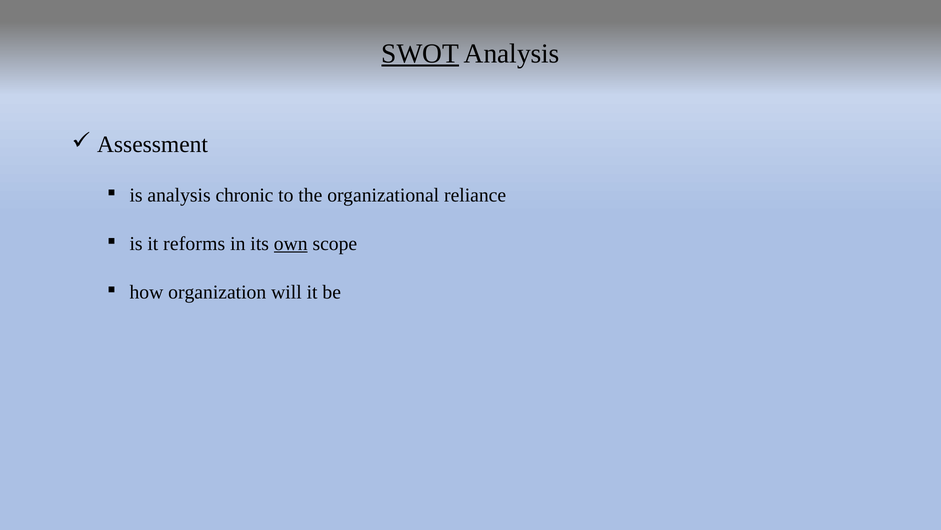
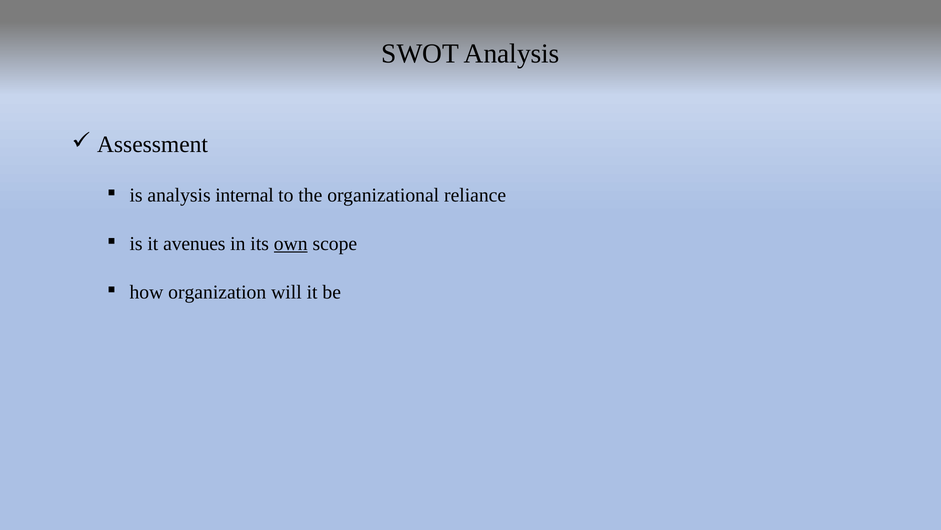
SWOT underline: present -> none
chronic: chronic -> internal
reforms: reforms -> avenues
